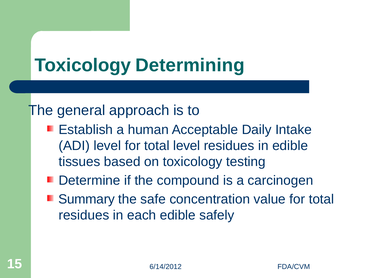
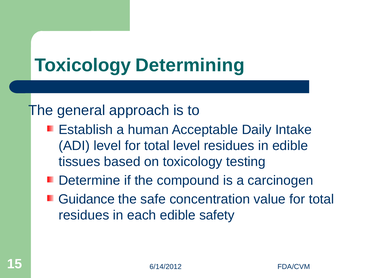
Summary: Summary -> Guidance
safely: safely -> safety
